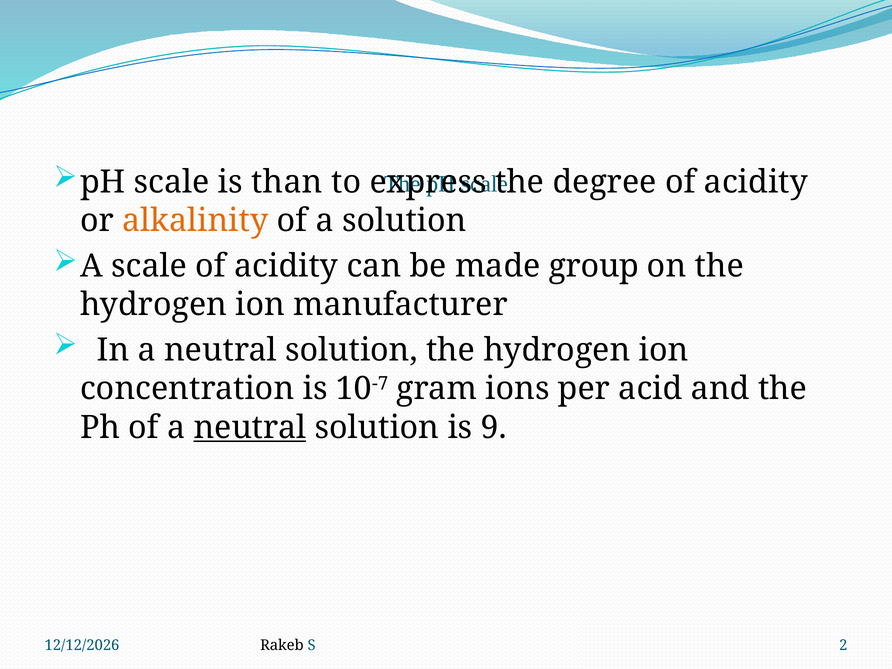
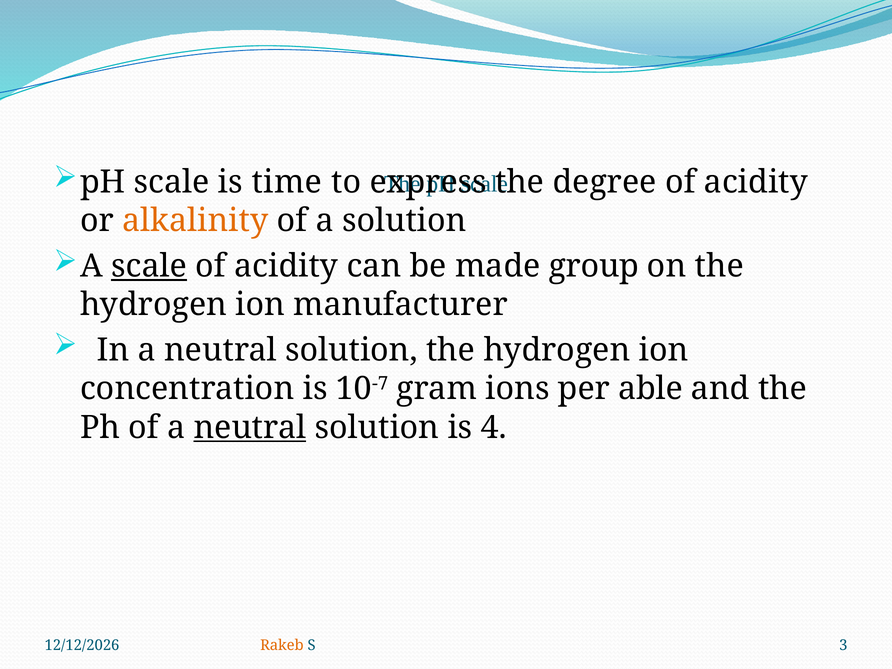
than: than -> time
scale at (149, 266) underline: none -> present
acid: acid -> able
9: 9 -> 4
Rakeb colour: black -> orange
2: 2 -> 3
